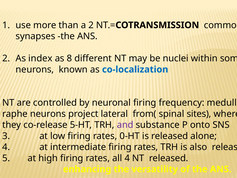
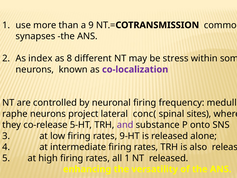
a 2: 2 -> 9
nuclei: nuclei -> stress
co-localization colour: blue -> purple
from(: from( -> conc(
0-HT: 0-HT -> 9-HT
all 4: 4 -> 1
